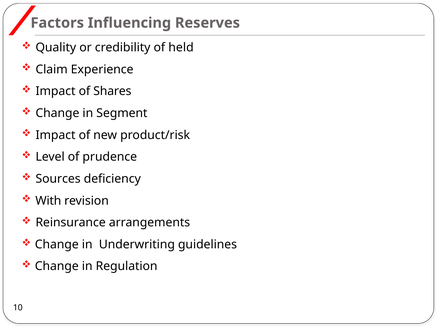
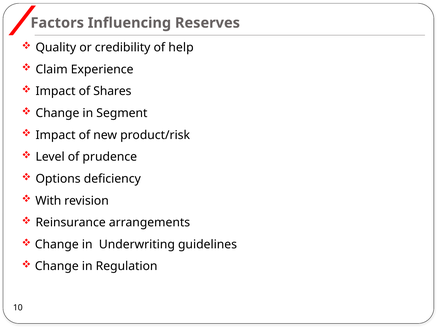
held: held -> help
Sources: Sources -> Options
